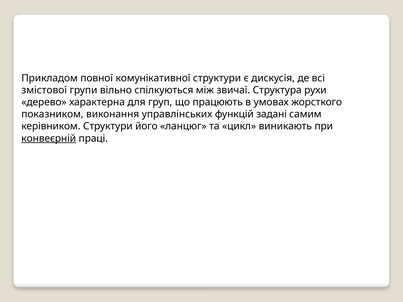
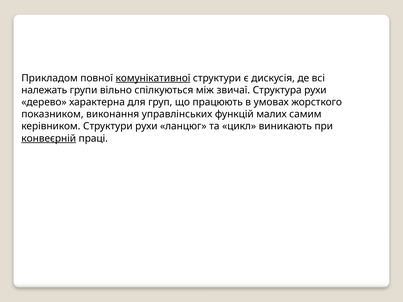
комунікативної underline: none -> present
змістової: змістової -> належать
задані: задані -> малих
Структури його: його -> рухи
